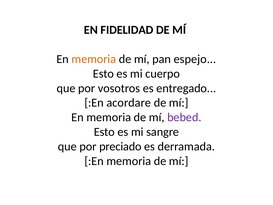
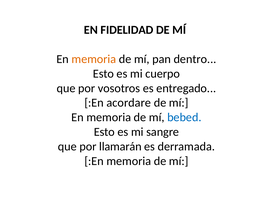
espejo: espejo -> dentro
bebed colour: purple -> blue
preciado: preciado -> llamarán
